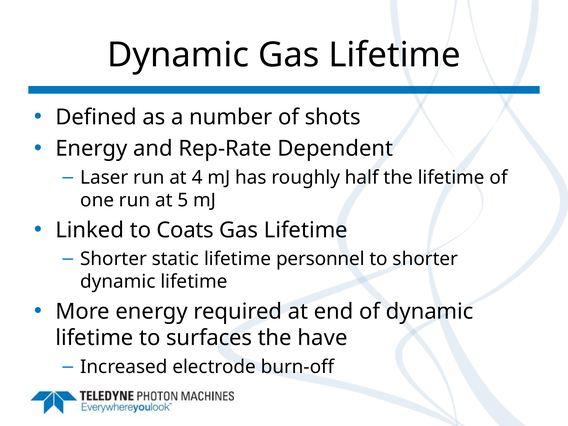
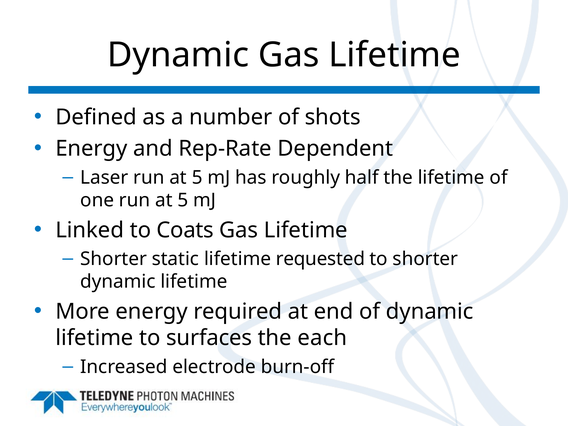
Laser run at 4: 4 -> 5
personnel: personnel -> requested
have: have -> each
